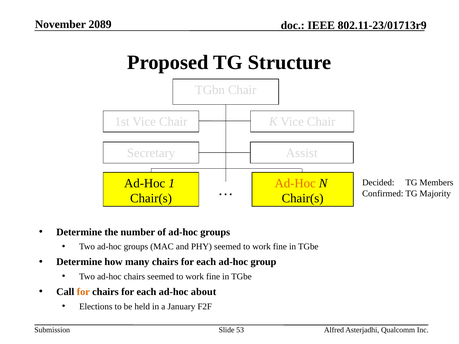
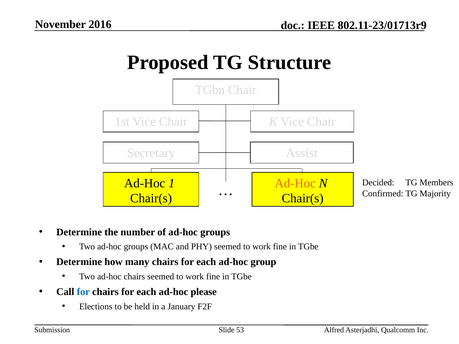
2089: 2089 -> 2016
for at (83, 292) colour: orange -> blue
about: about -> please
